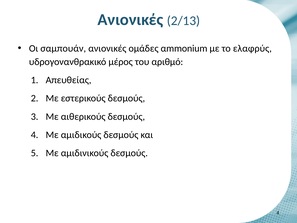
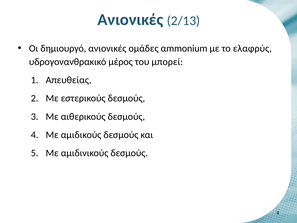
σαμπουάν: σαμπουάν -> δημιουργό
αριθμό: αριθμό -> μπορεί
